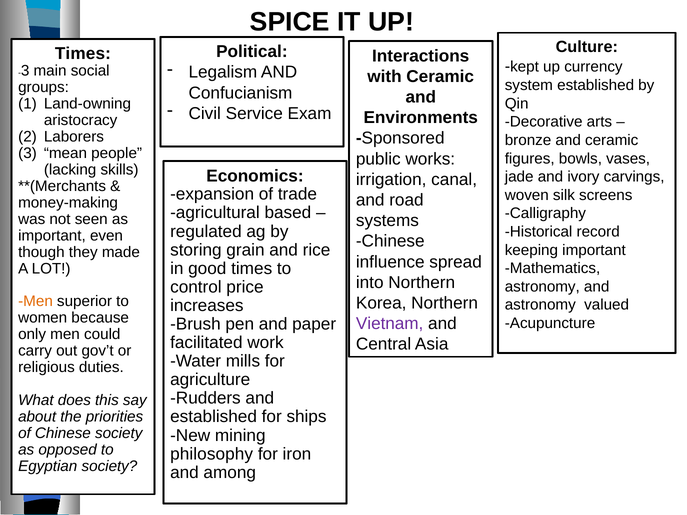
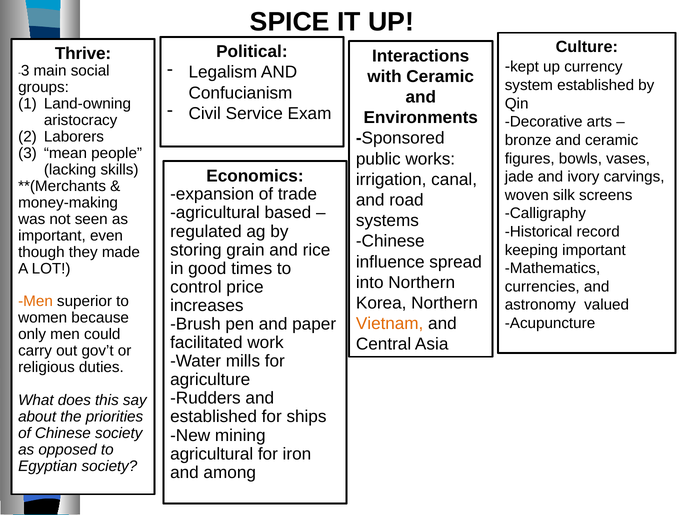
Times at (83, 54): Times -> Thrive
astronomy at (542, 287): astronomy -> currencies
Vietnam colour: purple -> orange
philosophy at (212, 454): philosophy -> agricultural
